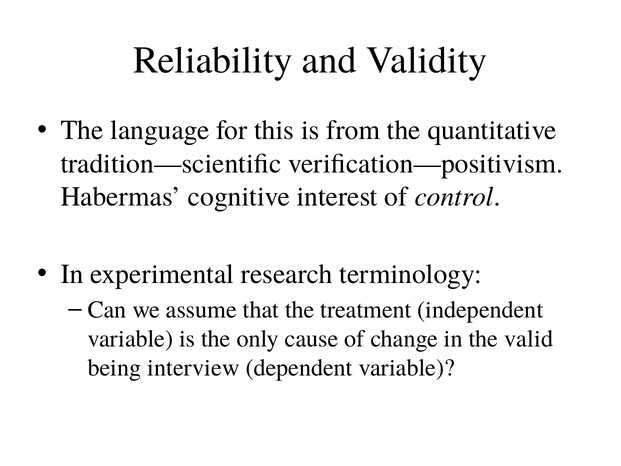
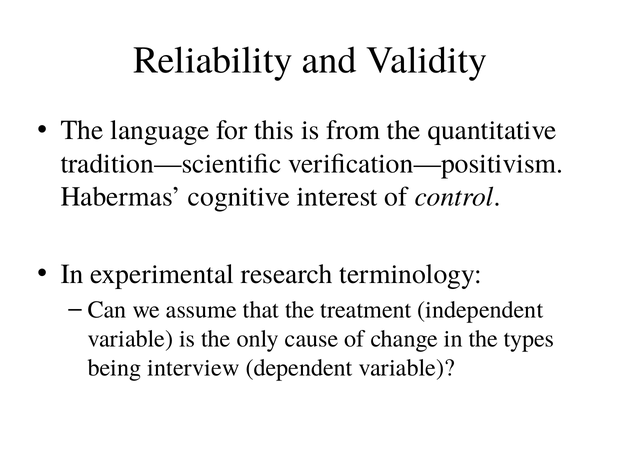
valid: valid -> types
